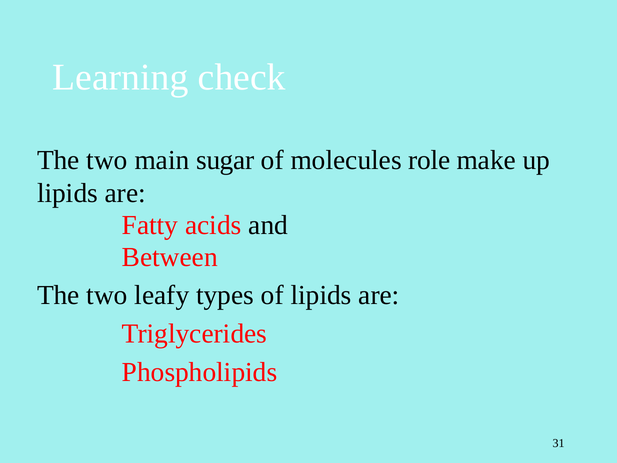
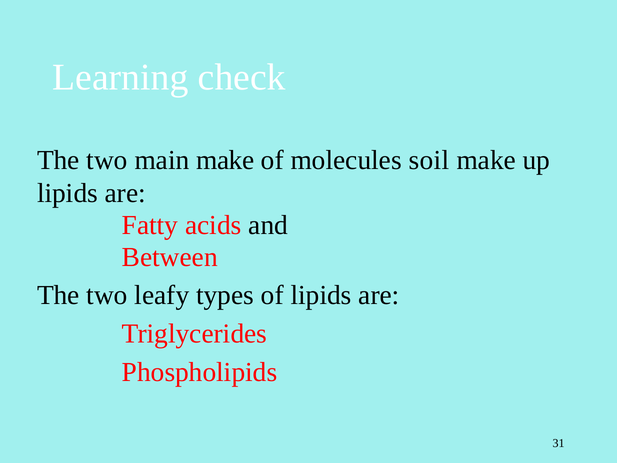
main sugar: sugar -> make
role: role -> soil
